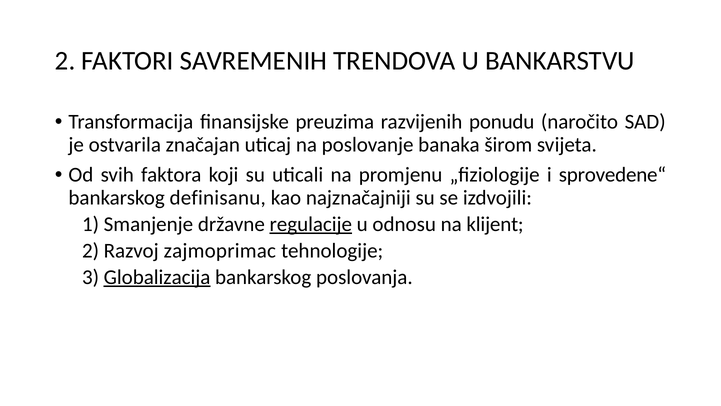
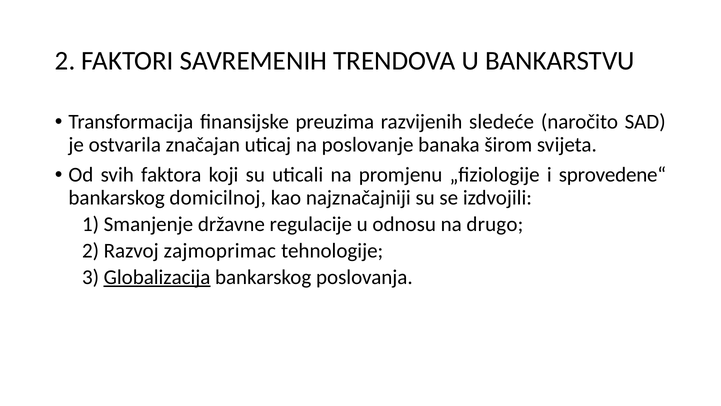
ponudu: ponudu -> sledeće
definisanu: definisanu -> domicilnoj
regulacije underline: present -> none
klijent: klijent -> drugo
